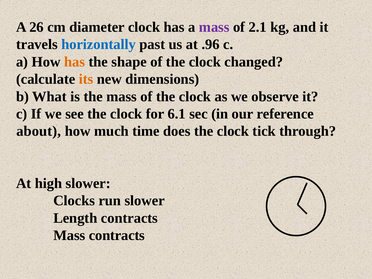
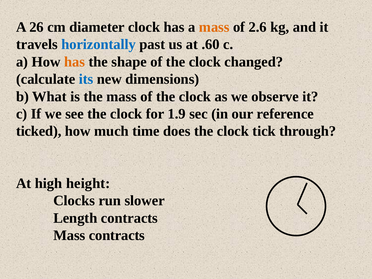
mass at (214, 27) colour: purple -> orange
2.1: 2.1 -> 2.6
.96: .96 -> .60
its colour: orange -> blue
6.1: 6.1 -> 1.9
about: about -> ticked
high slower: slower -> height
